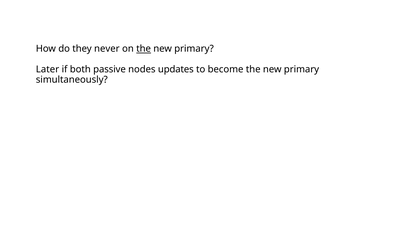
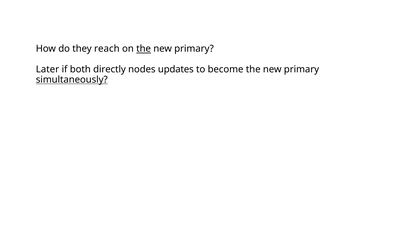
never: never -> reach
passive: passive -> directly
simultaneously underline: none -> present
